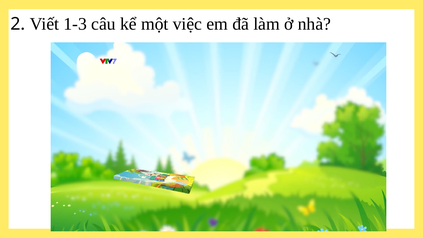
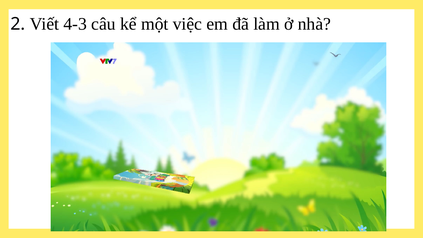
1-3: 1-3 -> 4-3
